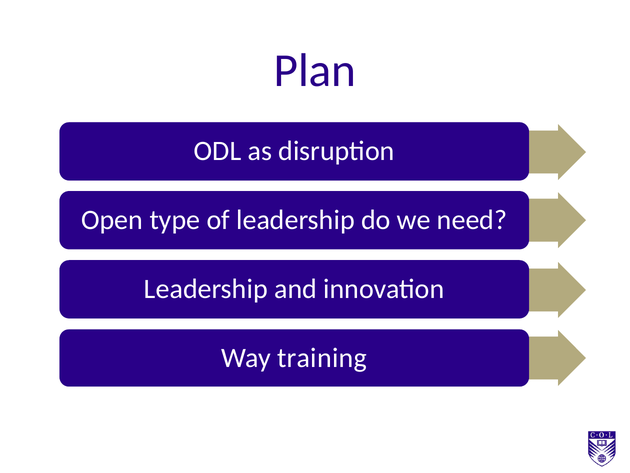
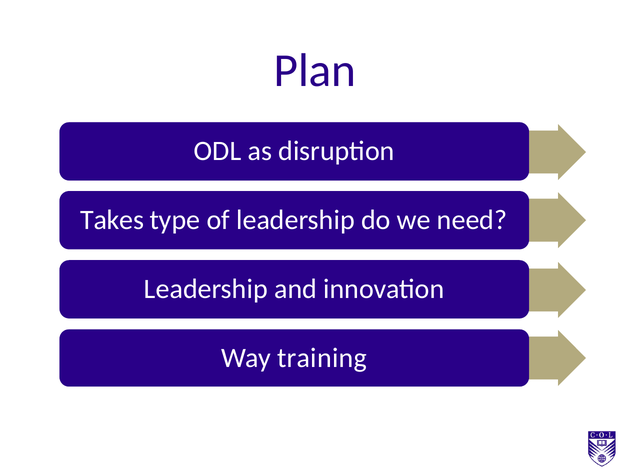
Open: Open -> Takes
